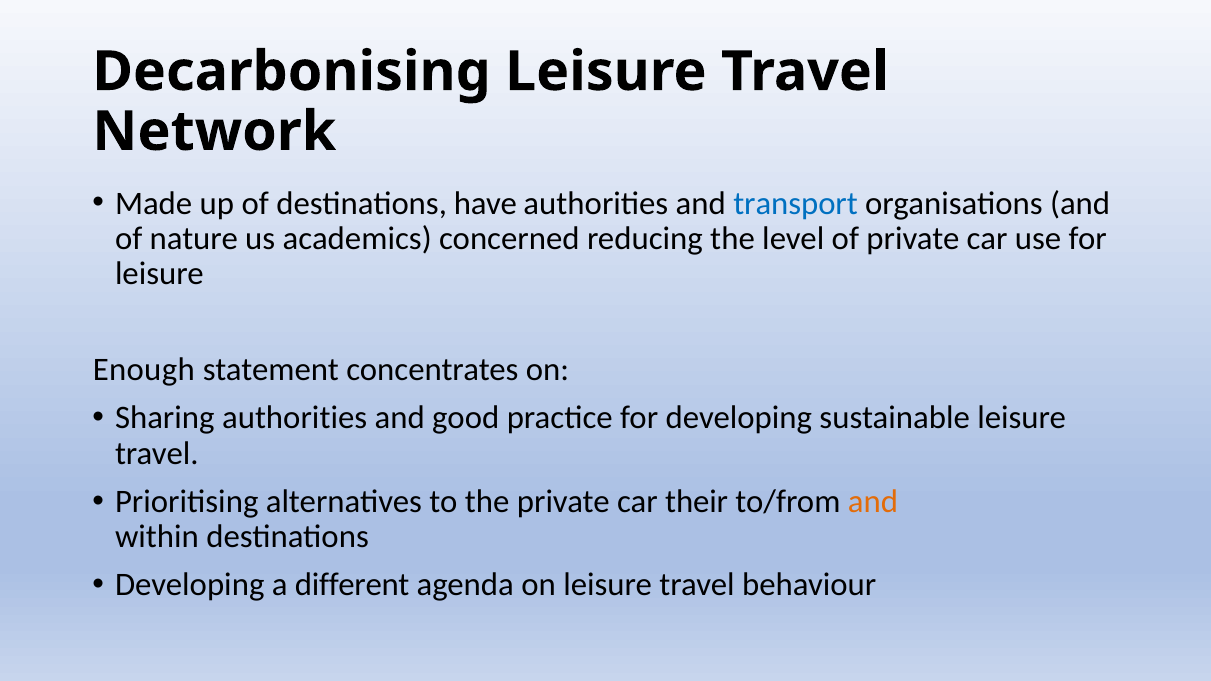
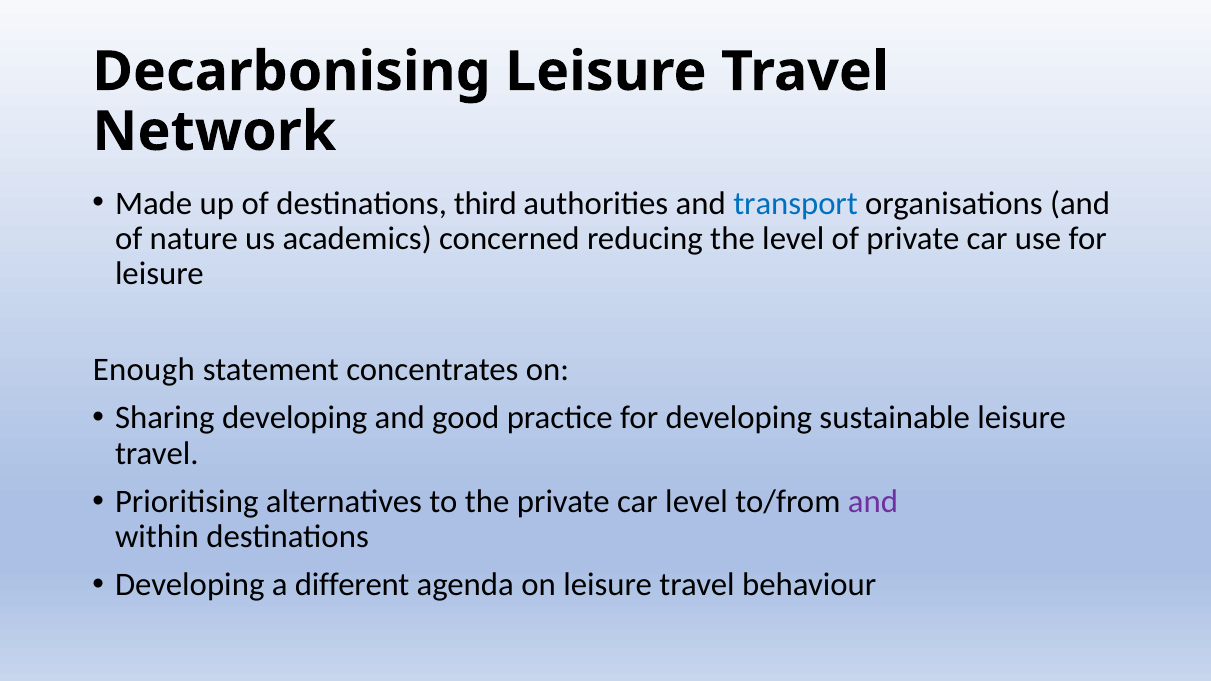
have: have -> third
Sharing authorities: authorities -> developing
car their: their -> level
and at (873, 502) colour: orange -> purple
